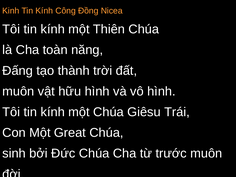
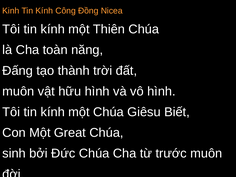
Trái: Trái -> Biết
